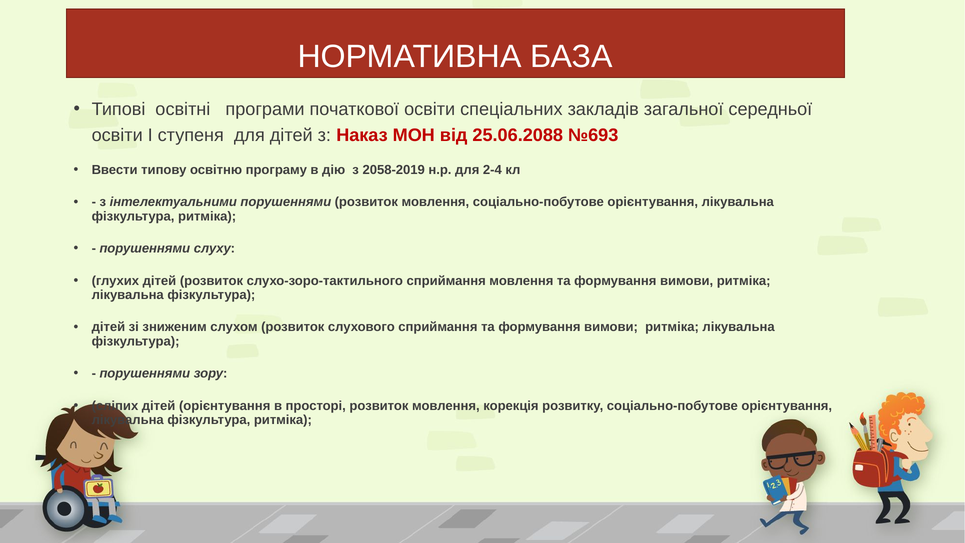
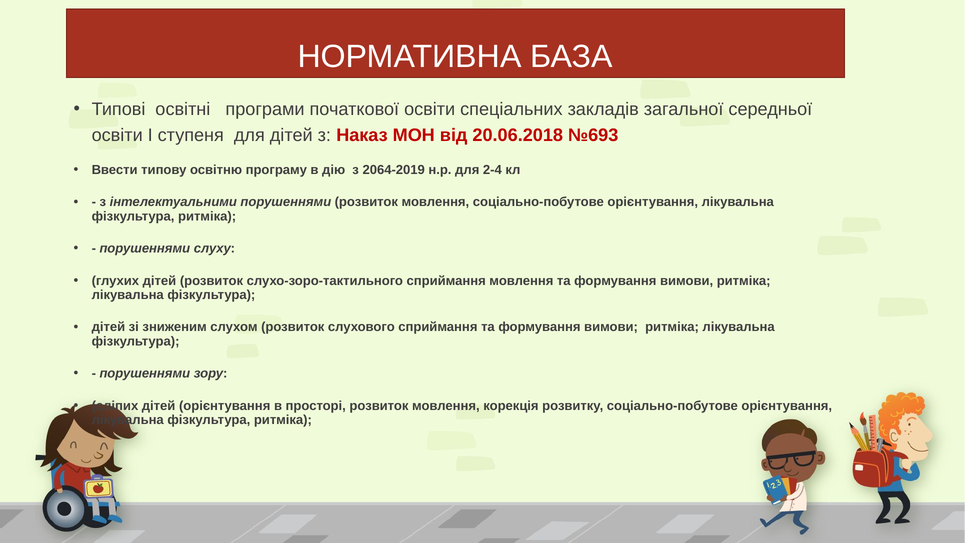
25.06.2088: 25.06.2088 -> 20.06.2018
2058-2019: 2058-2019 -> 2064-2019
